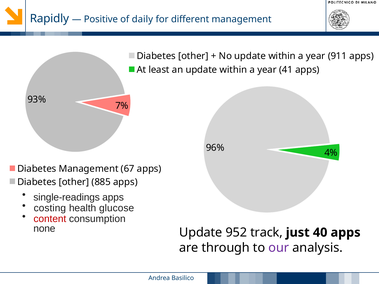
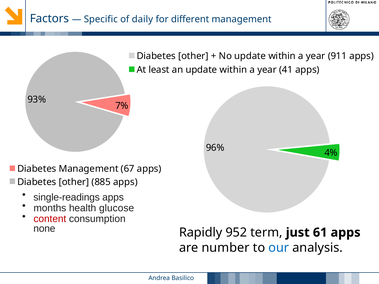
Rapidly: Rapidly -> Factors
Positive: Positive -> Specific
costing: costing -> months
Update at (201, 233): Update -> Rapidly
track: track -> term
40: 40 -> 61
through: through -> number
our colour: purple -> blue
